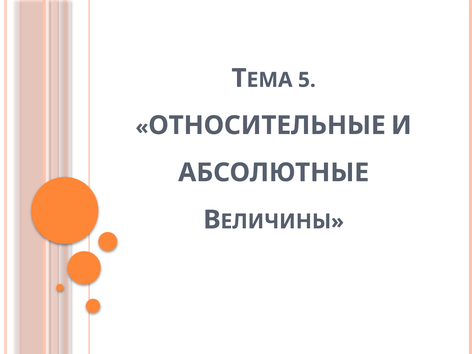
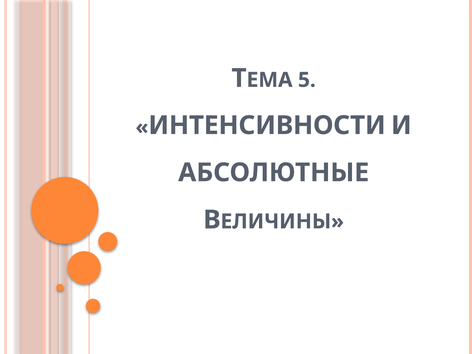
ОТНОСИТЕЛЬНЫЕ: ОТНОСИТЕЛЬНЫЕ -> ИНТЕНСИВНОСТИ
